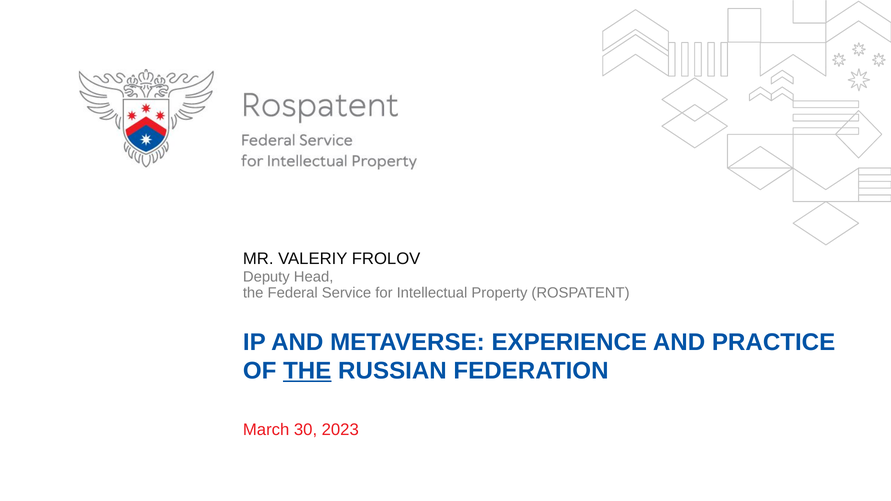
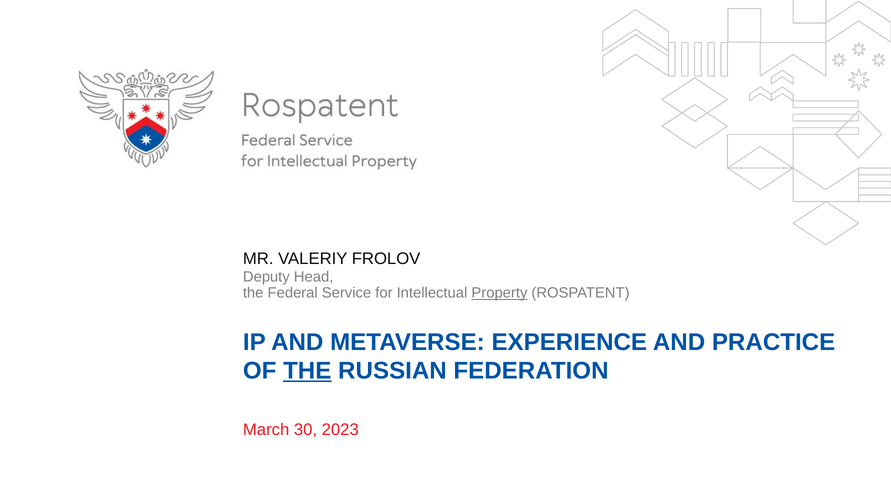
Property underline: none -> present
